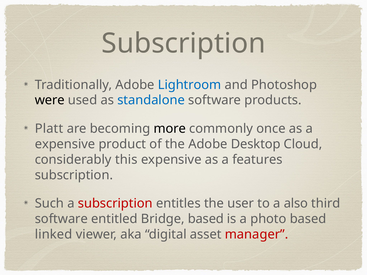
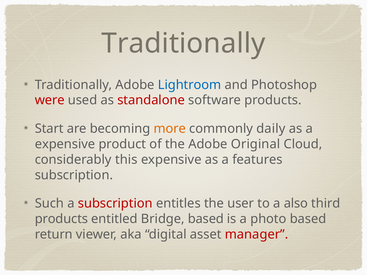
Subscription at (183, 44): Subscription -> Traditionally
were colour: black -> red
standalone colour: blue -> red
Platt: Platt -> Start
more colour: black -> orange
once: once -> daily
Desktop: Desktop -> Original
software at (61, 219): software -> products
linked: linked -> return
